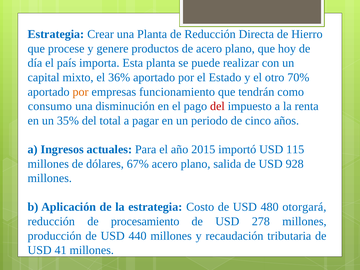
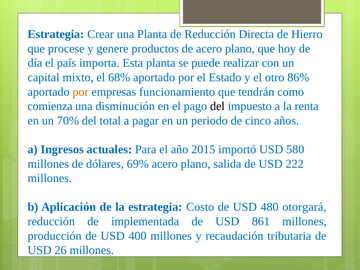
36%: 36% -> 68%
70%: 70% -> 86%
consumo: consumo -> comienza
del at (217, 106) colour: red -> black
35%: 35% -> 70%
115: 115 -> 580
67%: 67% -> 69%
928: 928 -> 222
procesamiento: procesamiento -> implementada
278: 278 -> 861
440: 440 -> 400
41: 41 -> 26
